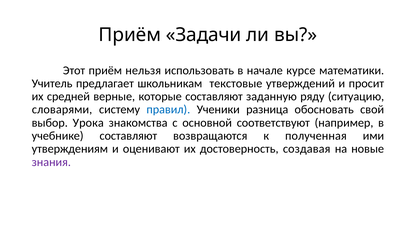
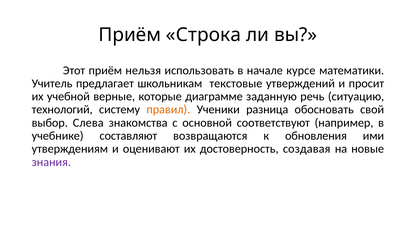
Задачи: Задачи -> Строка
средней: средней -> учебной
которые составляют: составляют -> диаграмме
ряду: ряду -> речь
словарями: словарями -> технологий
правил colour: blue -> orange
Урока: Урока -> Слева
полученная: полученная -> обновления
